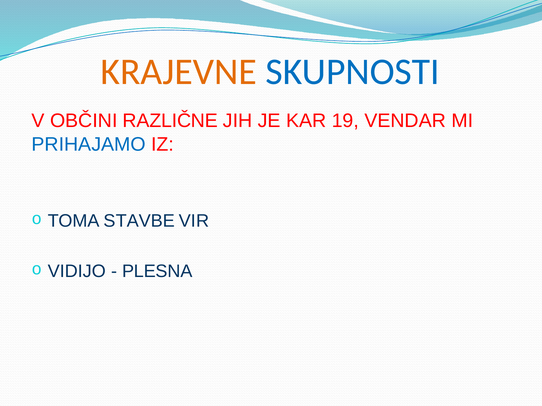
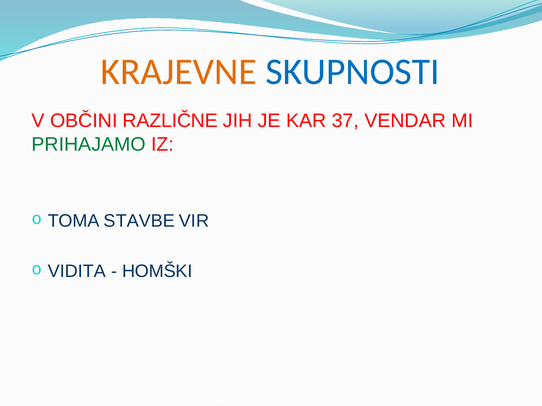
19: 19 -> 37
PRIHAJAMO colour: blue -> green
VIDIJO: VIDIJO -> VIDITA
PLESNA: PLESNA -> HOMŠKI
